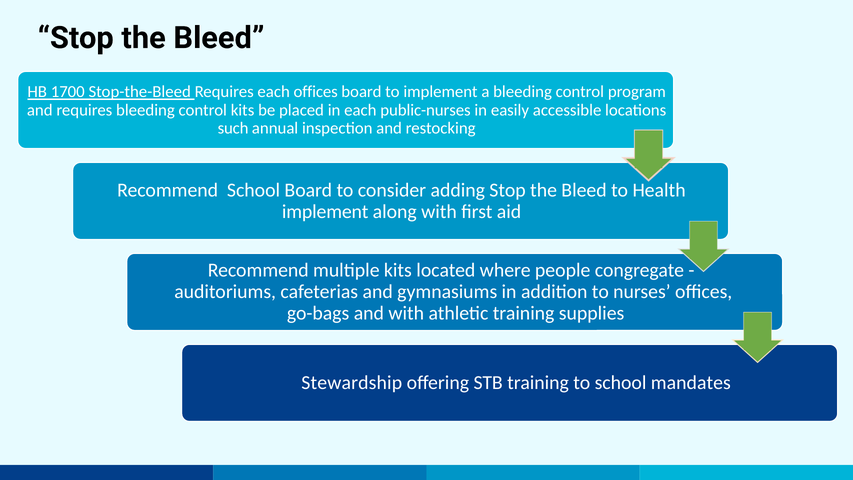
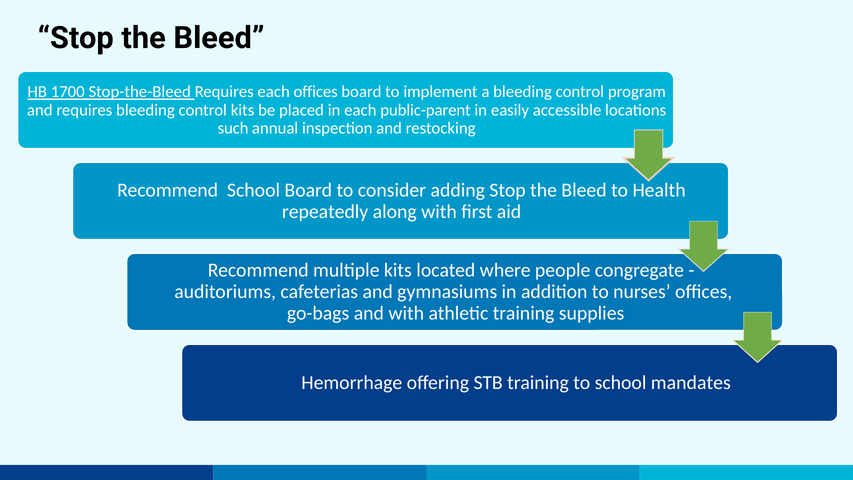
public-nurses: public-nurses -> public-parent
implement at (325, 211): implement -> repeatedly
Stewardship: Stewardship -> Hemorrhage
